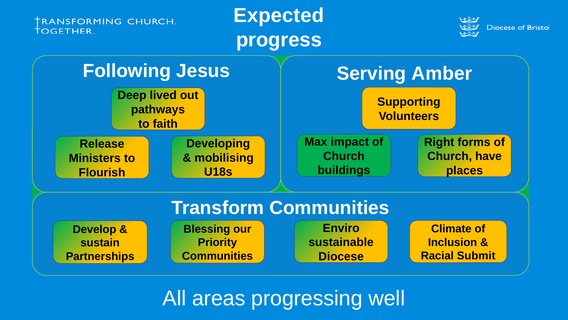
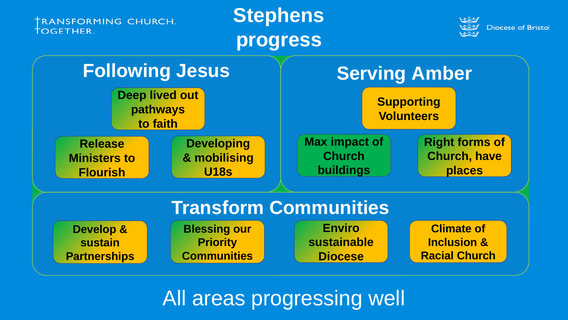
Expected: Expected -> Stephens
Racial Submit: Submit -> Church
